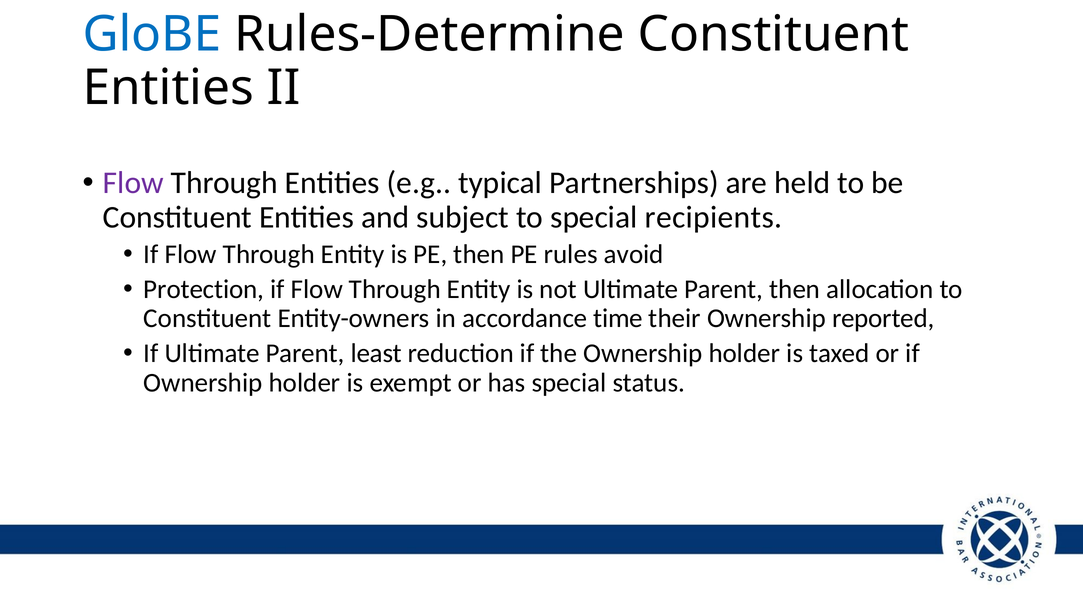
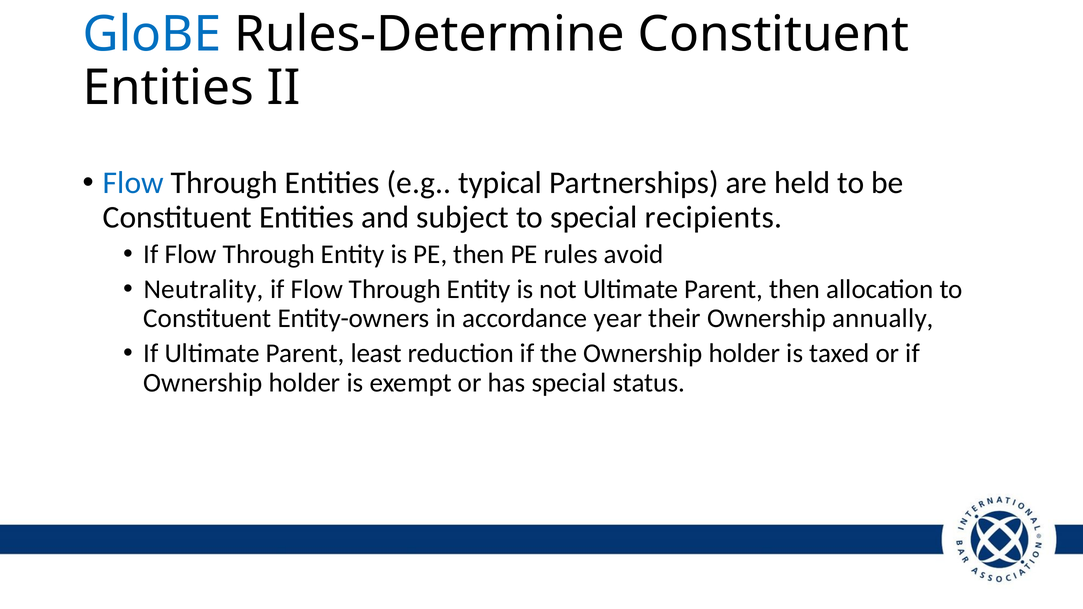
Flow at (133, 183) colour: purple -> blue
Protection: Protection -> Neutrality
time: time -> year
reported: reported -> annually
